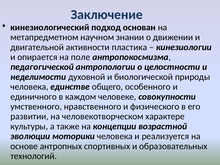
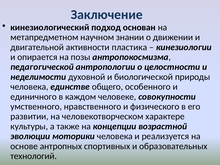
поле: поле -> позы
